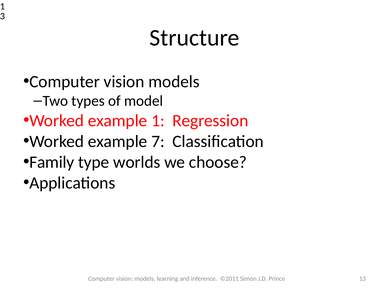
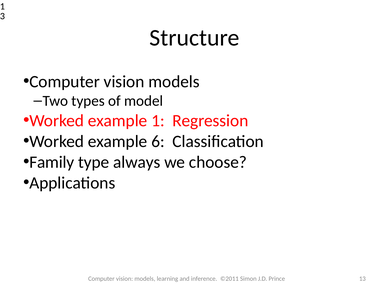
7: 7 -> 6
worlds: worlds -> always
